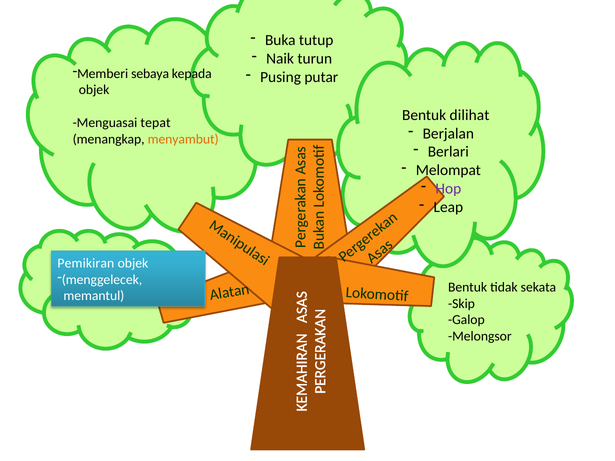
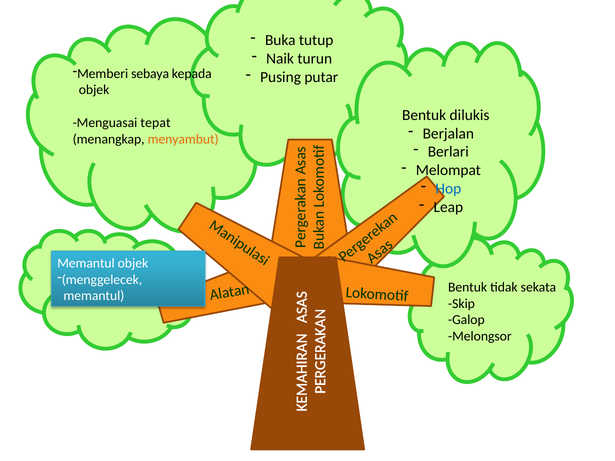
dilihat: dilihat -> dilukis
Hop colour: purple -> blue
Pemikiran at (86, 263): Pemikiran -> Memantul
